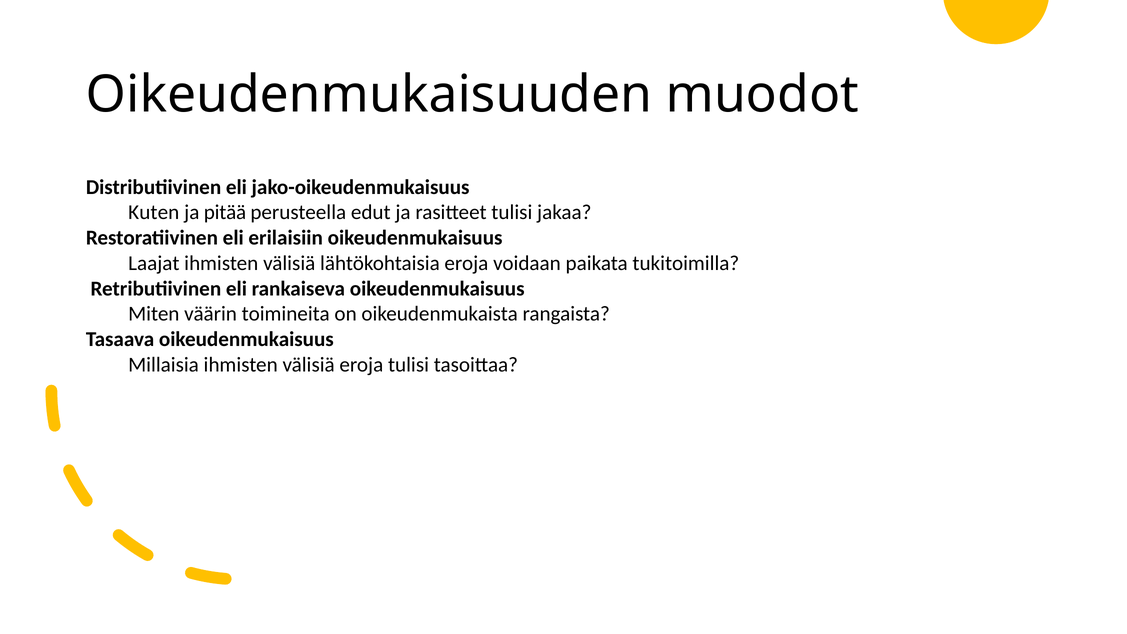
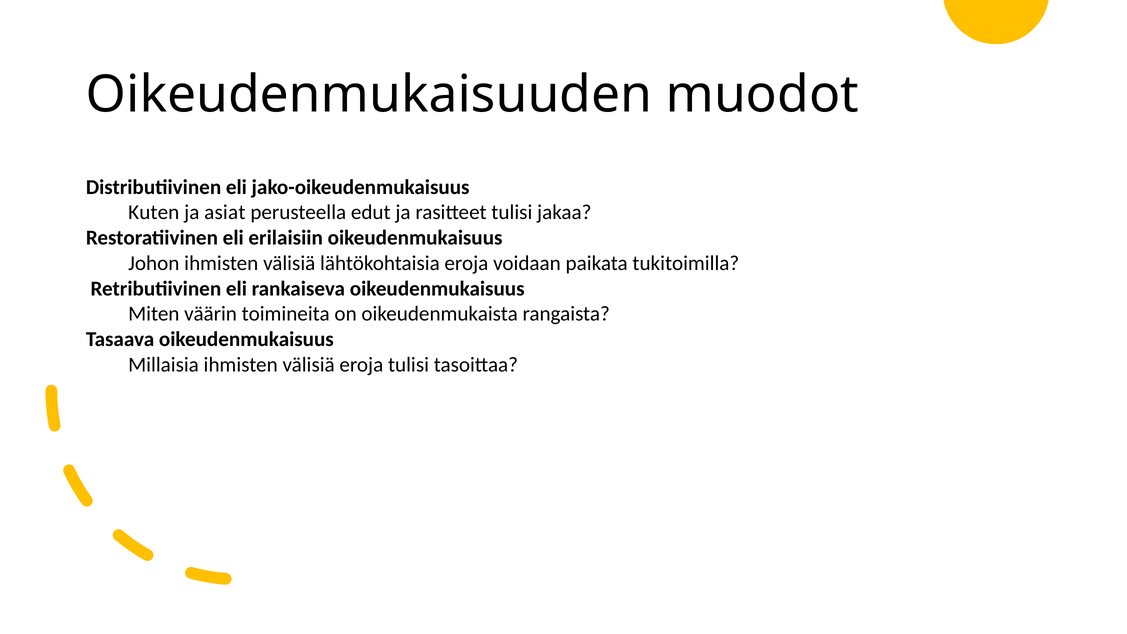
pitää: pitää -> asiat
Laajat: Laajat -> Johon
